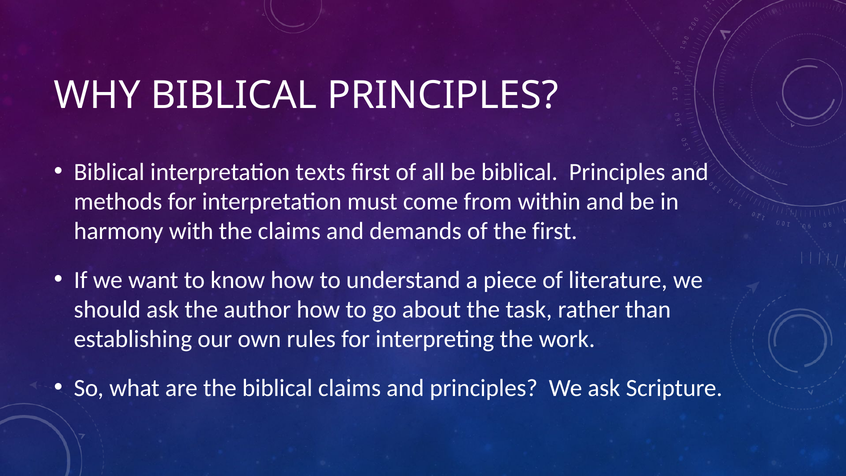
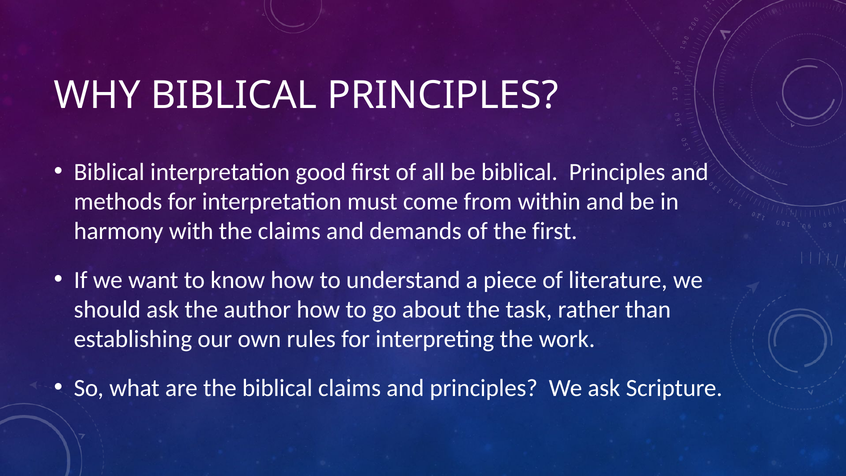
texts: texts -> good
